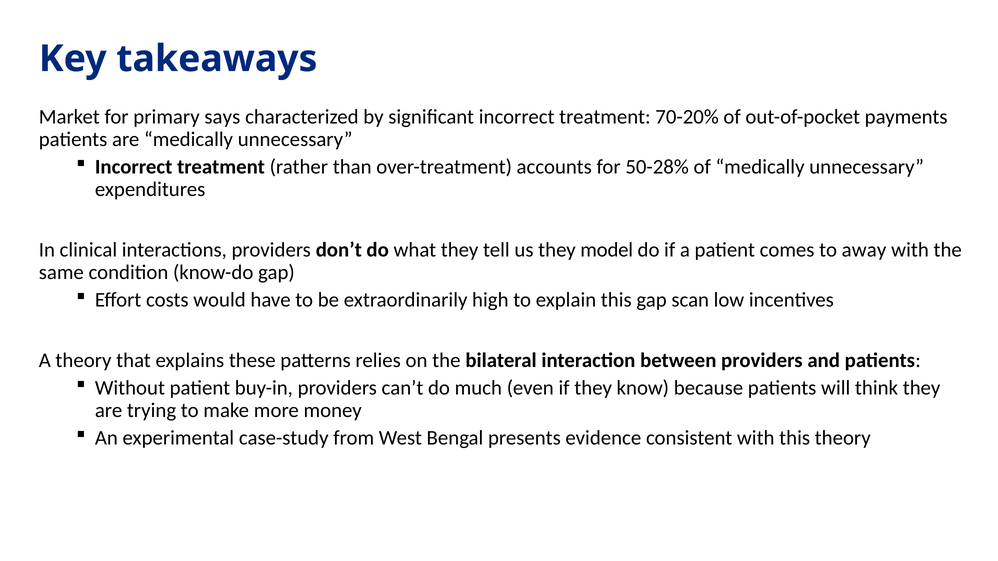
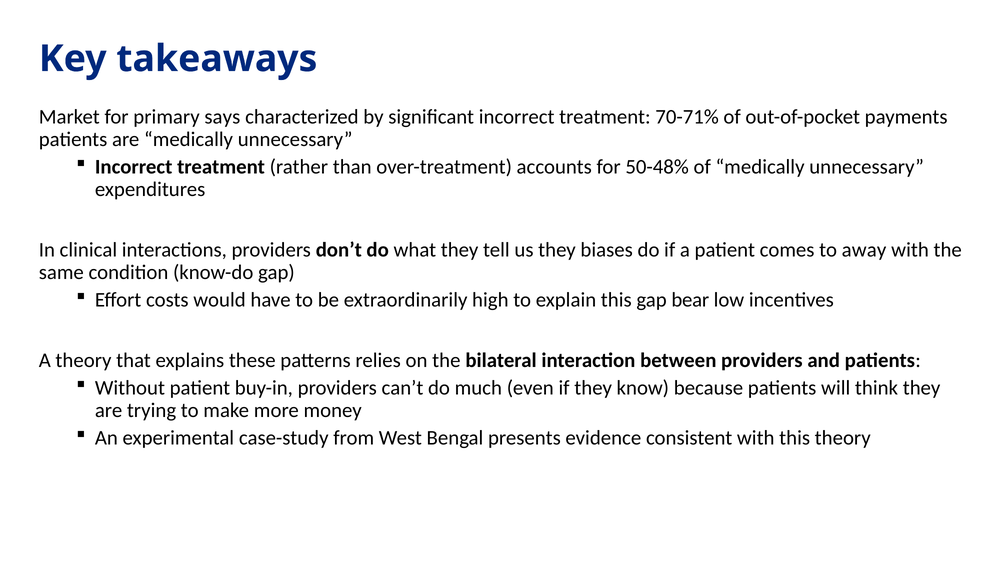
70-20%: 70-20% -> 70-71%
50-28%: 50-28% -> 50-48%
model: model -> biases
scan: scan -> bear
